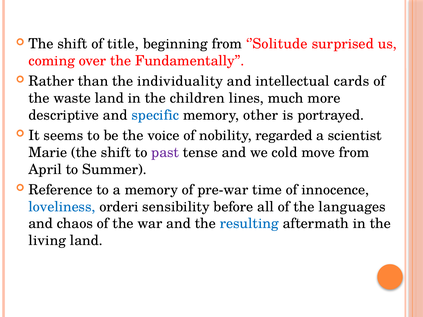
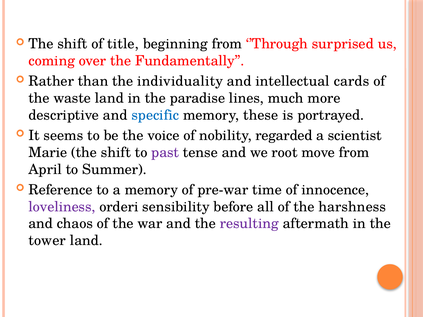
’Solitude: ’Solitude -> ’Through
children: children -> paradise
other: other -> these
cold: cold -> root
loveliness colour: blue -> purple
languages: languages -> harshness
resulting colour: blue -> purple
living: living -> tower
